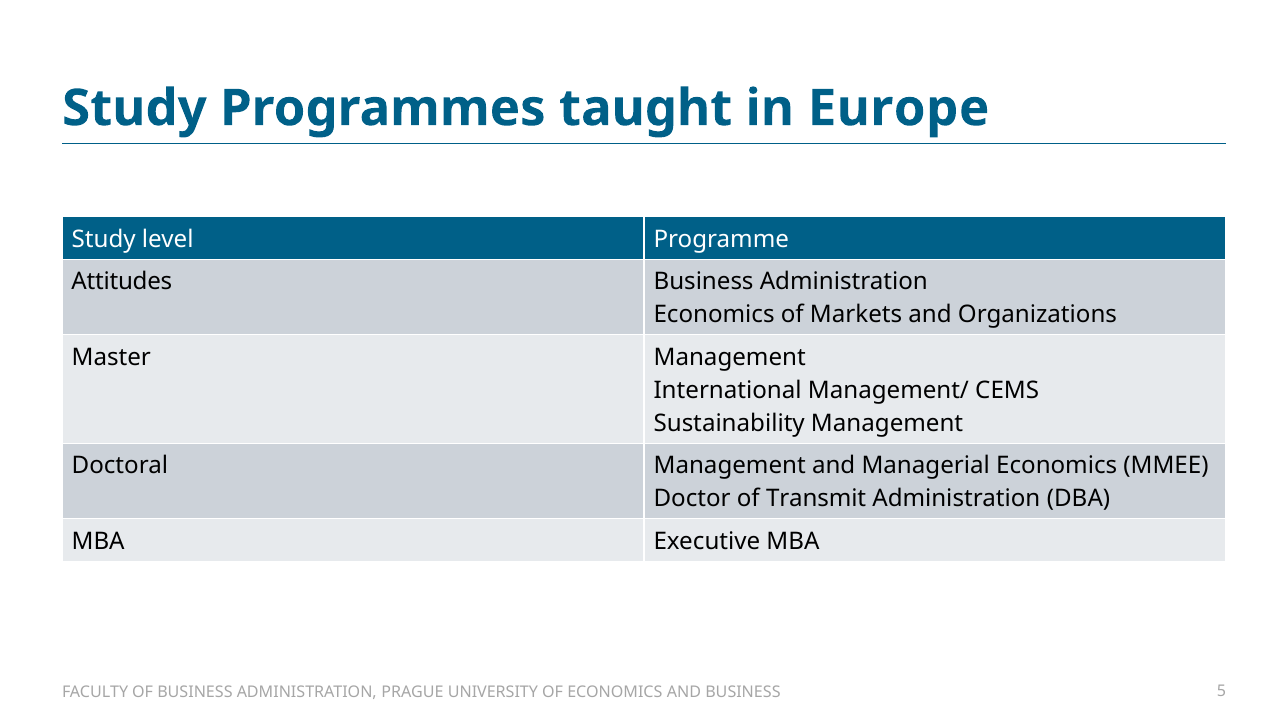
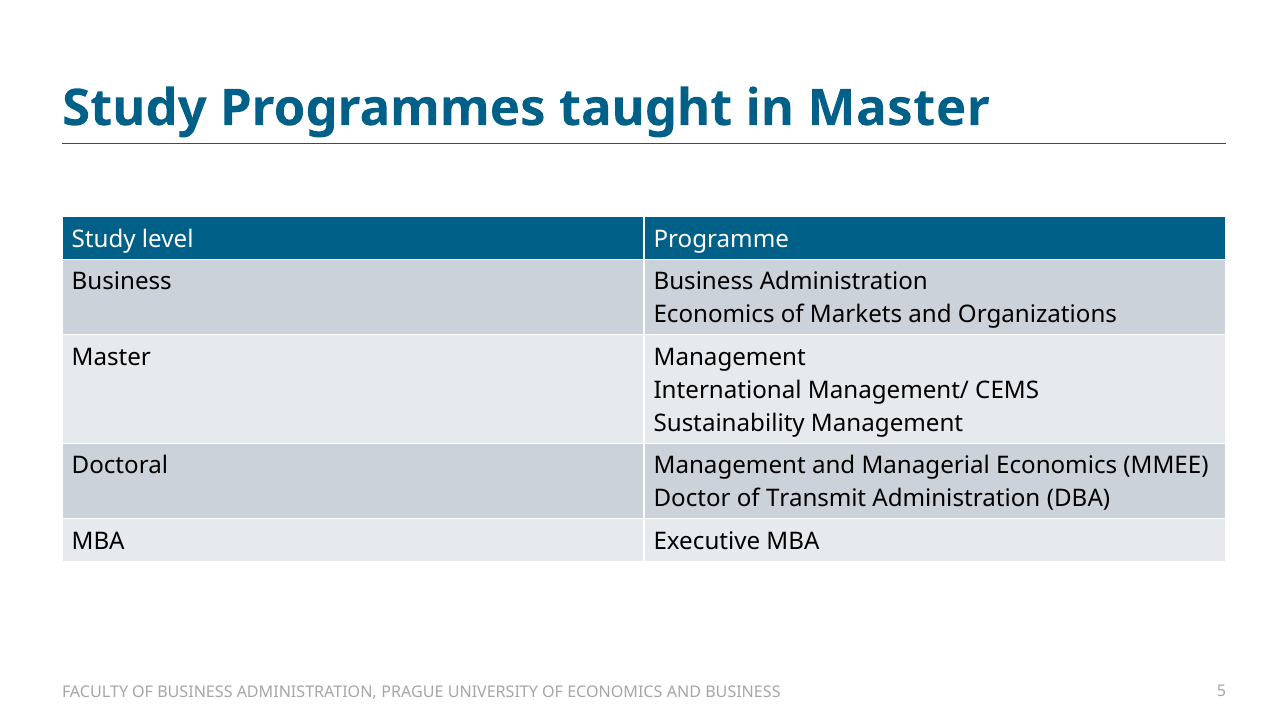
in Europe: Europe -> Master
Attitudes at (122, 282): Attitudes -> Business
